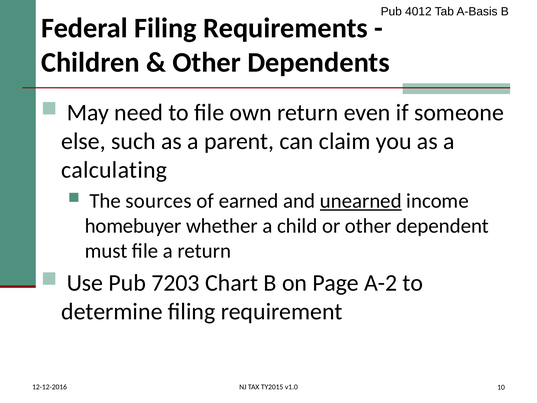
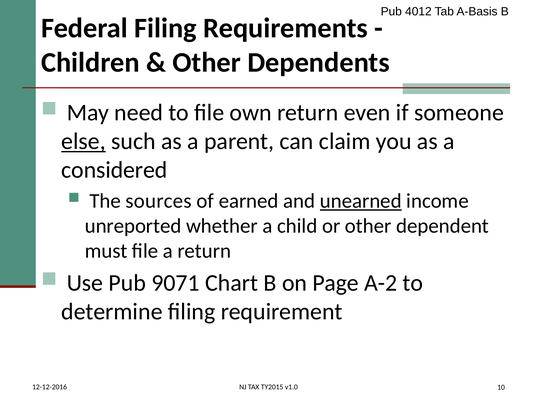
else underline: none -> present
calculating: calculating -> considered
homebuyer: homebuyer -> unreported
7203: 7203 -> 9071
